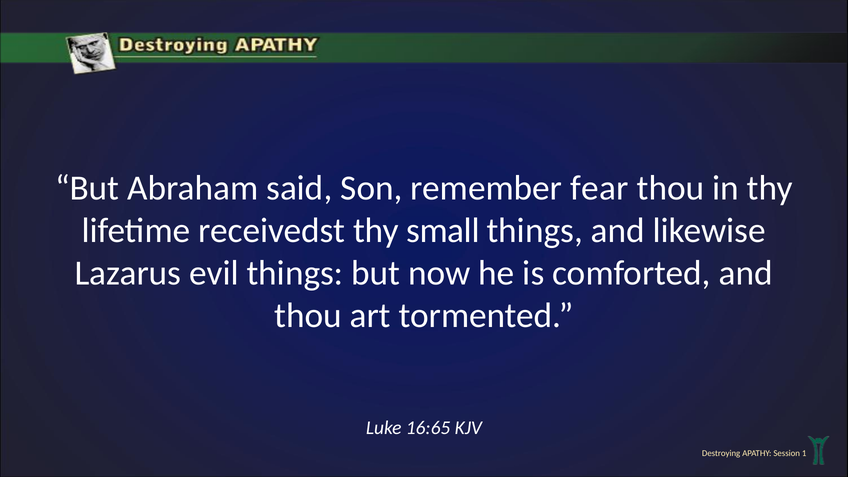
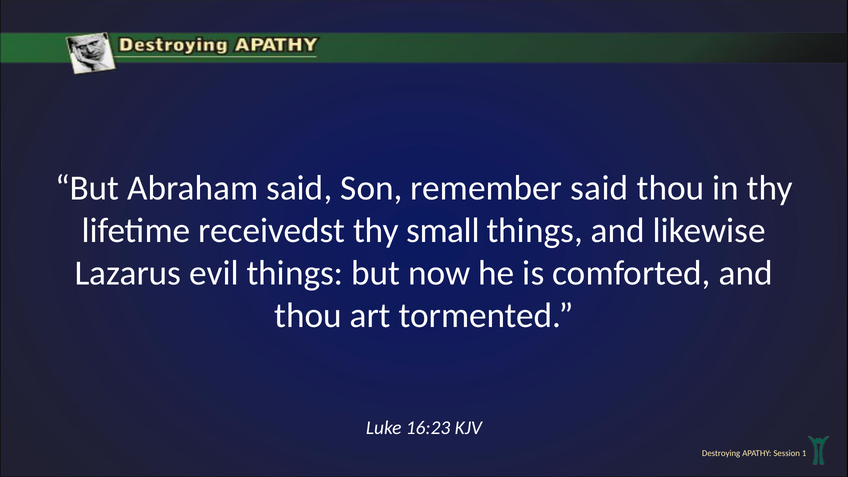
remember fear: fear -> said
16:65: 16:65 -> 16:23
